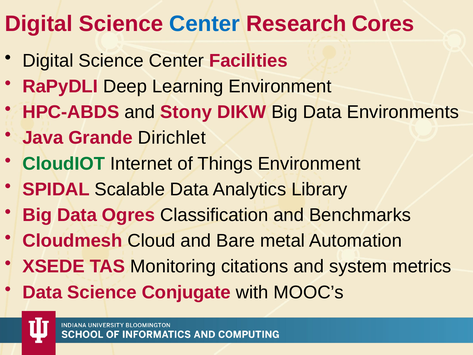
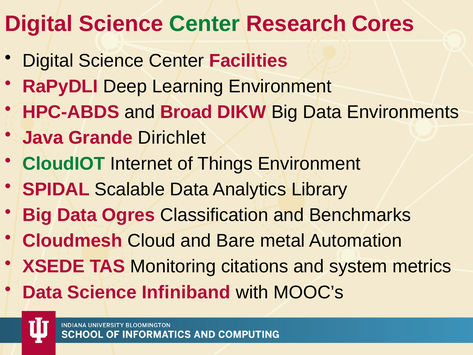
Center at (205, 24) colour: blue -> green
Stony: Stony -> Broad
Conjugate: Conjugate -> Infiniband
